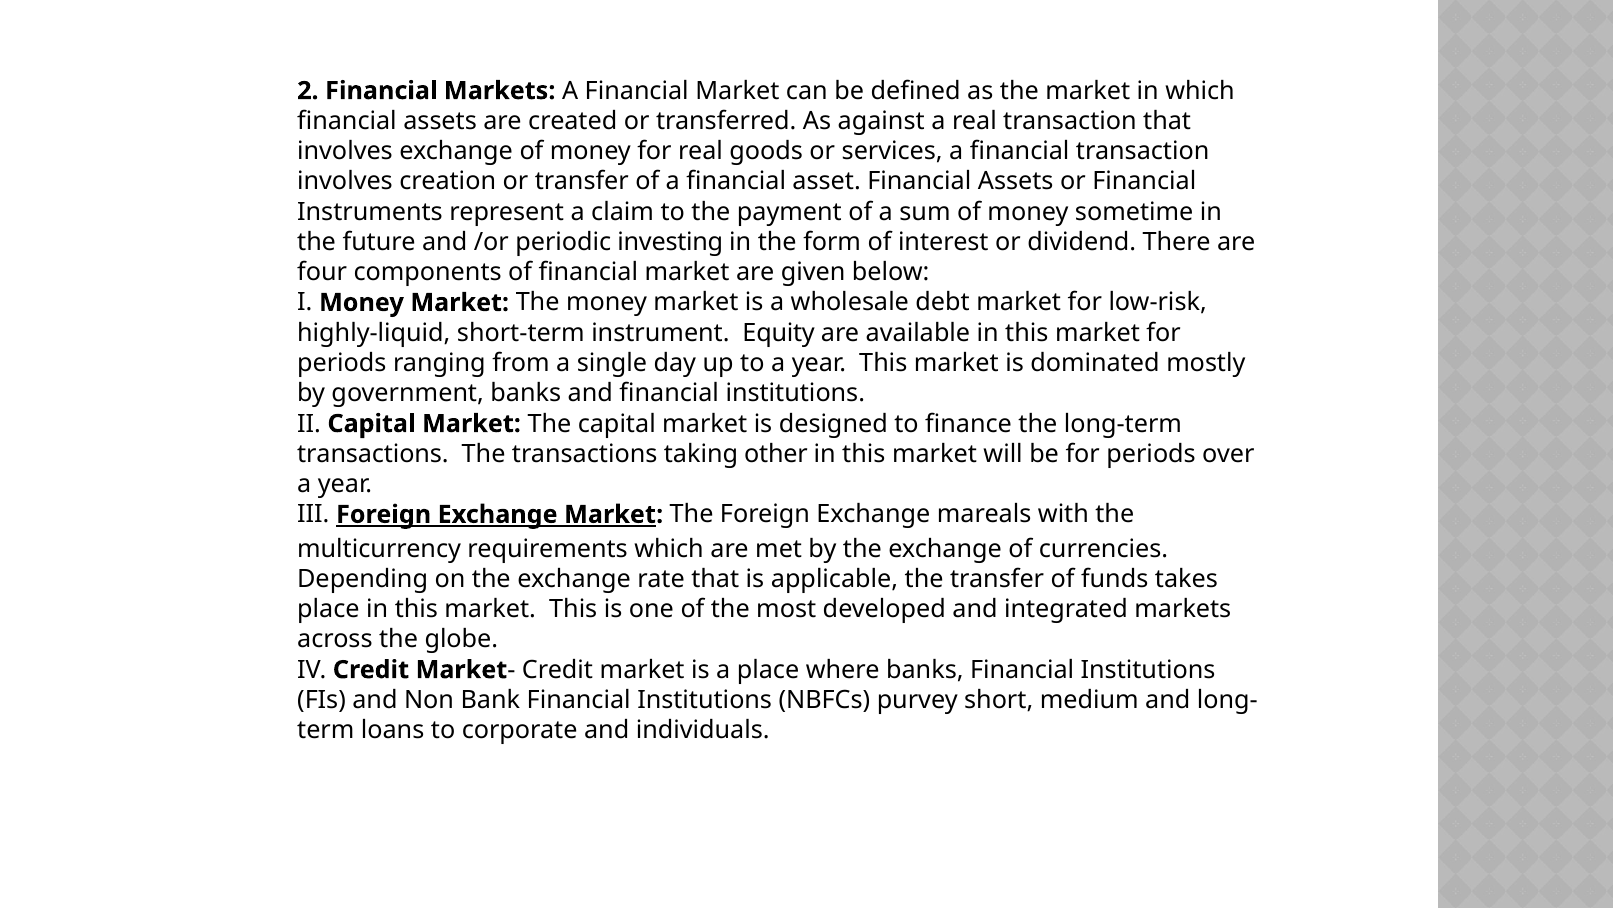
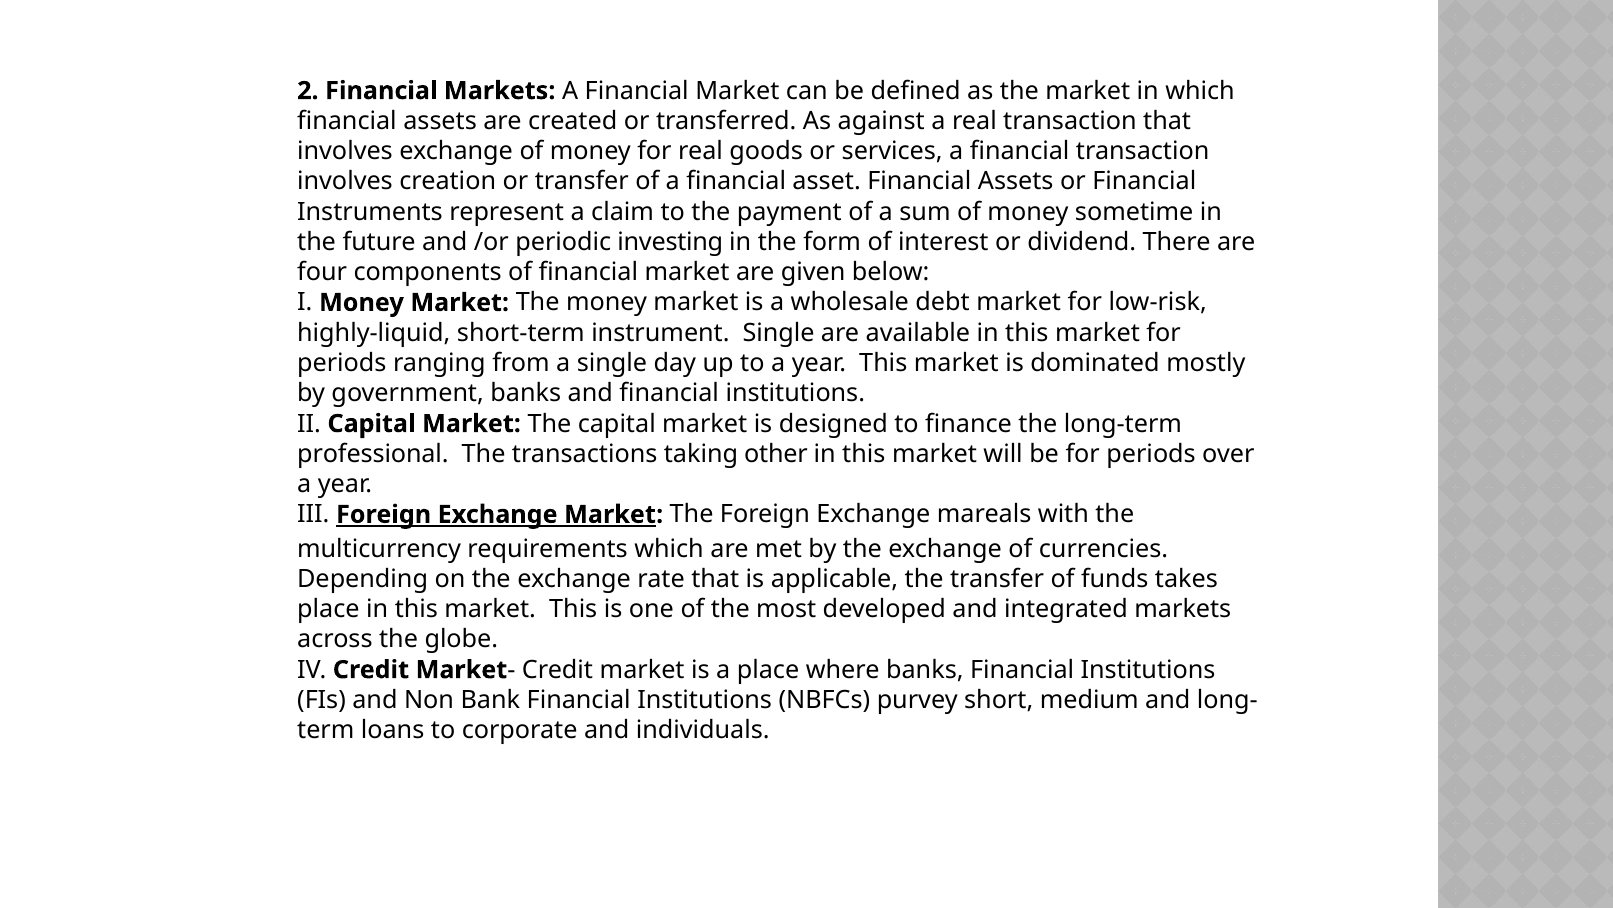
instrument Equity: Equity -> Single
transactions at (373, 454): transactions -> professional
